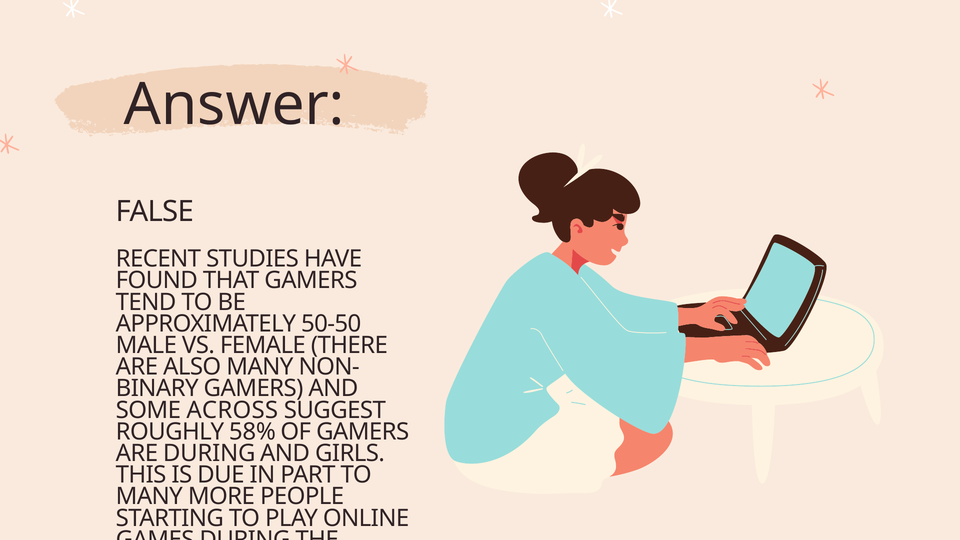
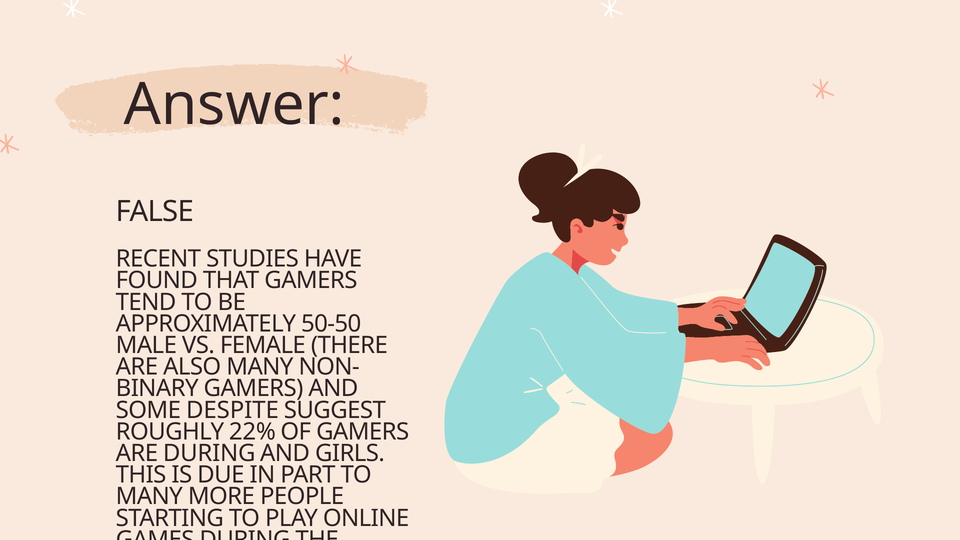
ACROSS: ACROSS -> DESPITE
58%: 58% -> 22%
